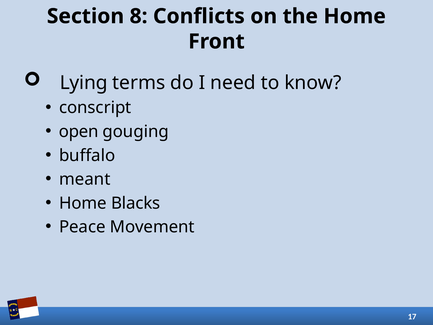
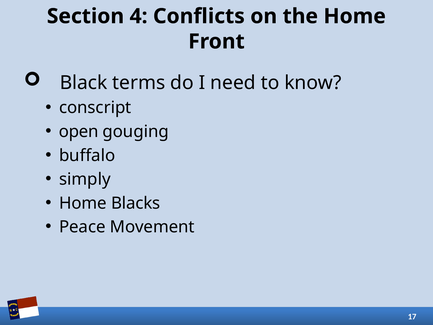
8: 8 -> 4
Lying: Lying -> Black
meant: meant -> simply
